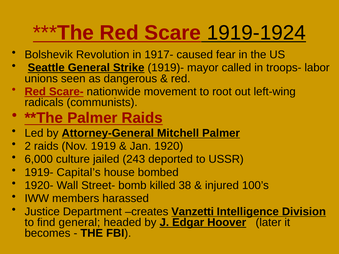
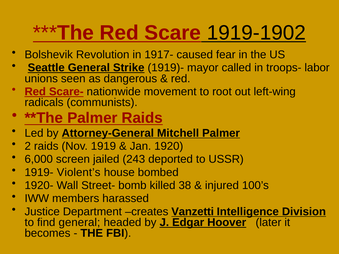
1919-1924: 1919-1924 -> 1919-1902
culture: culture -> screen
Capital’s: Capital’s -> Violent’s
